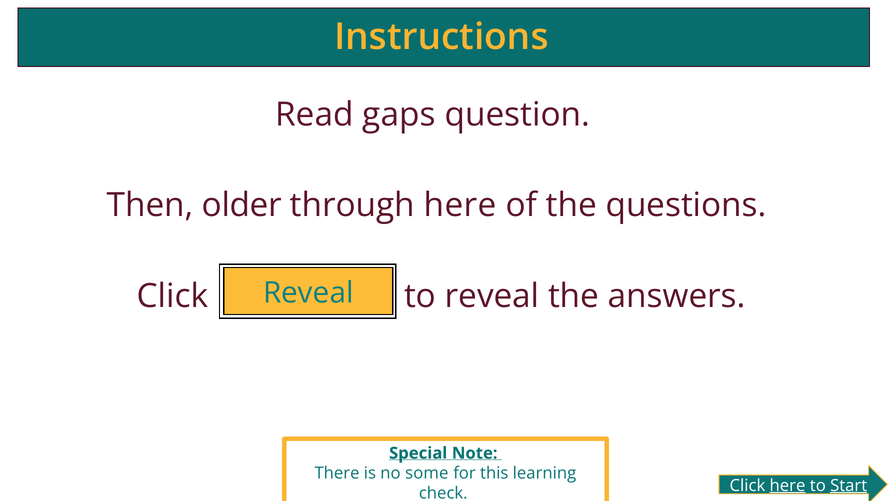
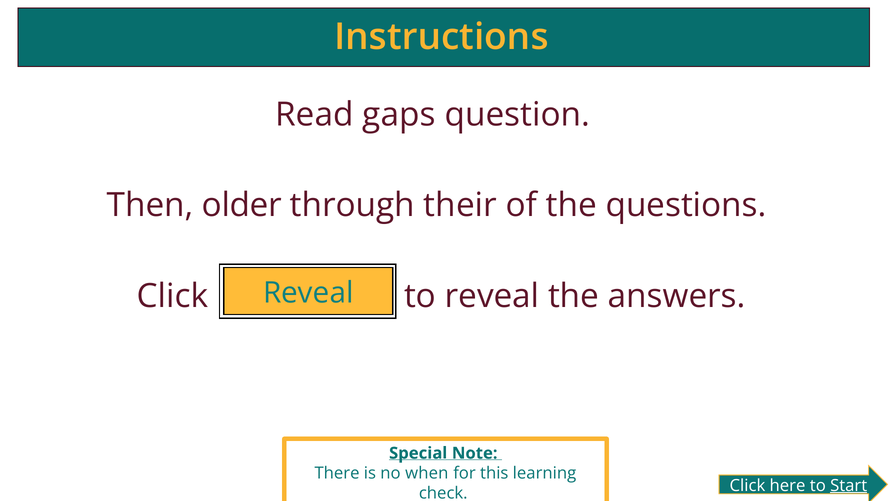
through here: here -> their
some: some -> when
here at (788, 486) underline: present -> none
